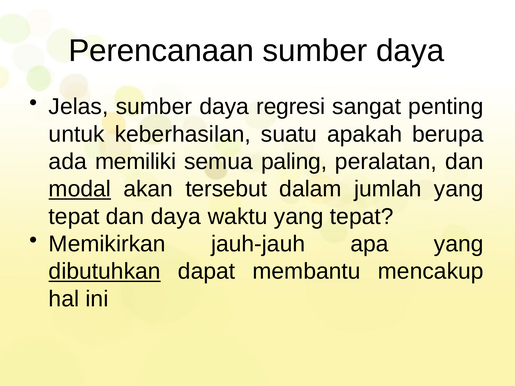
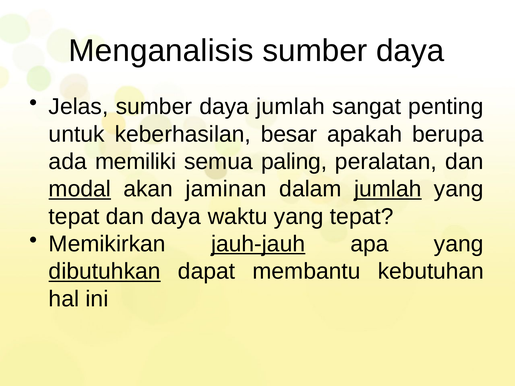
Perencanaan: Perencanaan -> Menganalisis
daya regresi: regresi -> jumlah
suatu: suatu -> besar
tersebut: tersebut -> jaminan
jumlah at (388, 189) underline: none -> present
jauh-jauh underline: none -> present
mencakup: mencakup -> kebutuhan
